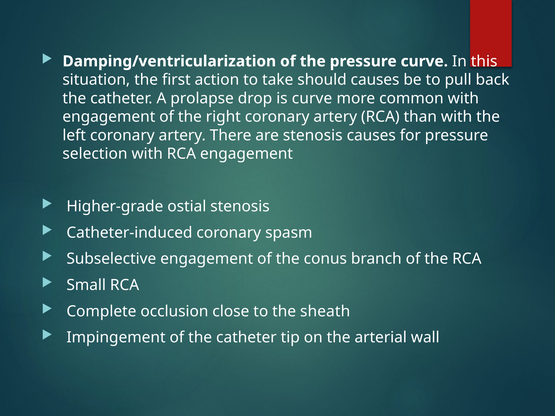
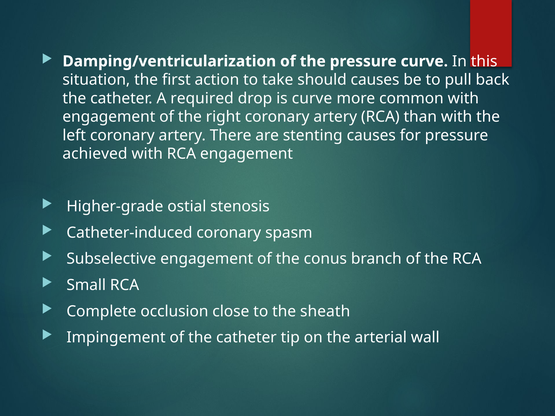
prolapse: prolapse -> required
are stenosis: stenosis -> stenting
selection: selection -> achieved
